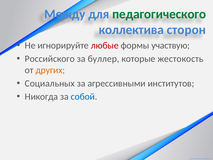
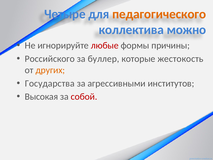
Между: Между -> Четыре
педагогического colour: green -> orange
сторон: сторон -> можно
участвую: участвую -> причины
Социальных: Социальных -> Государства
Никогда: Никогда -> Высокая
собой colour: blue -> red
